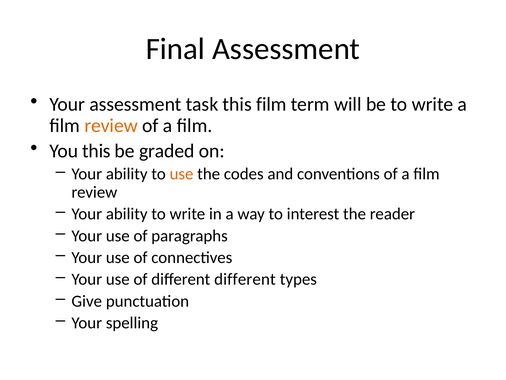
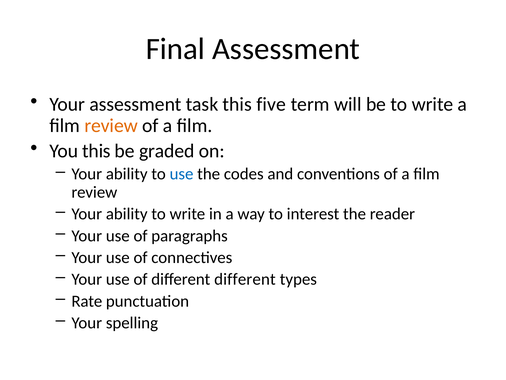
this film: film -> five
use at (182, 174) colour: orange -> blue
Give: Give -> Rate
